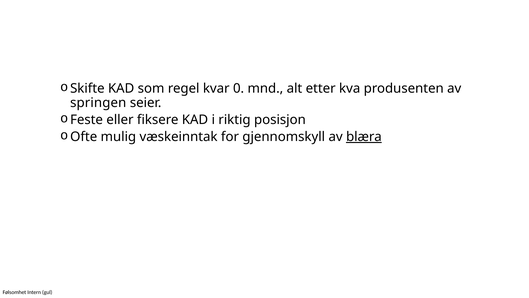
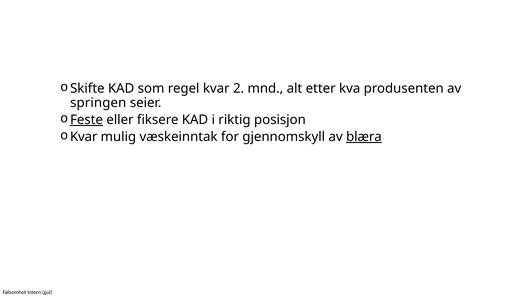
0: 0 -> 2
Feste underline: none -> present
Ofte at (84, 137): Ofte -> Kvar
